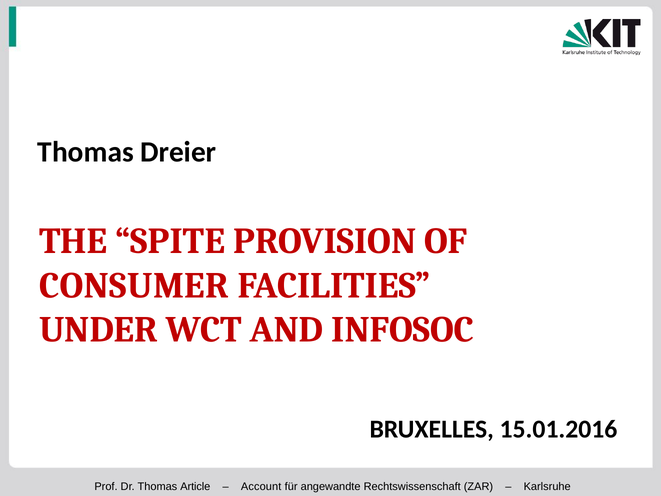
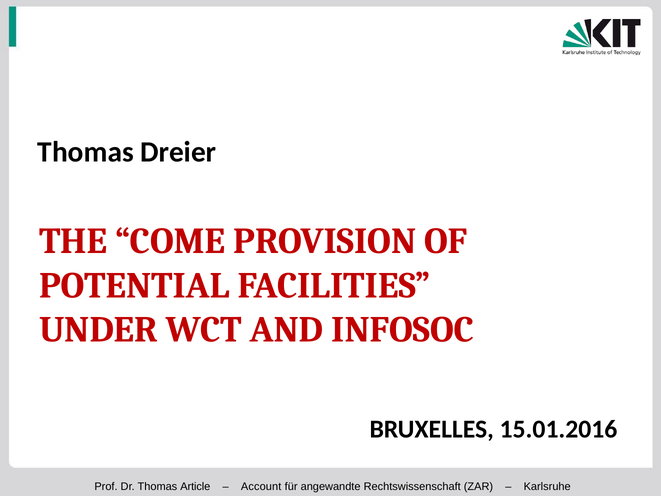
SPITE: SPITE -> COME
CONSUMER: CONSUMER -> POTENTIAL
